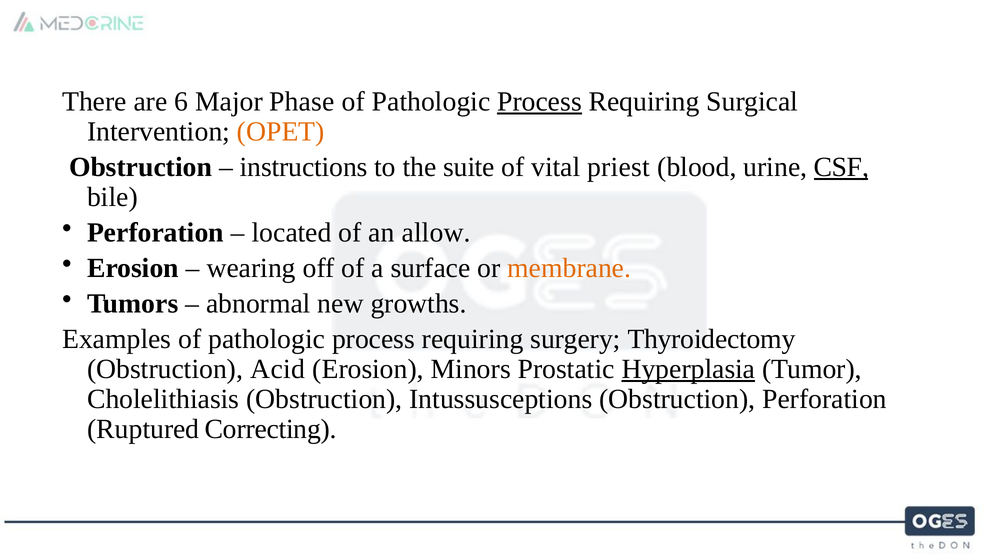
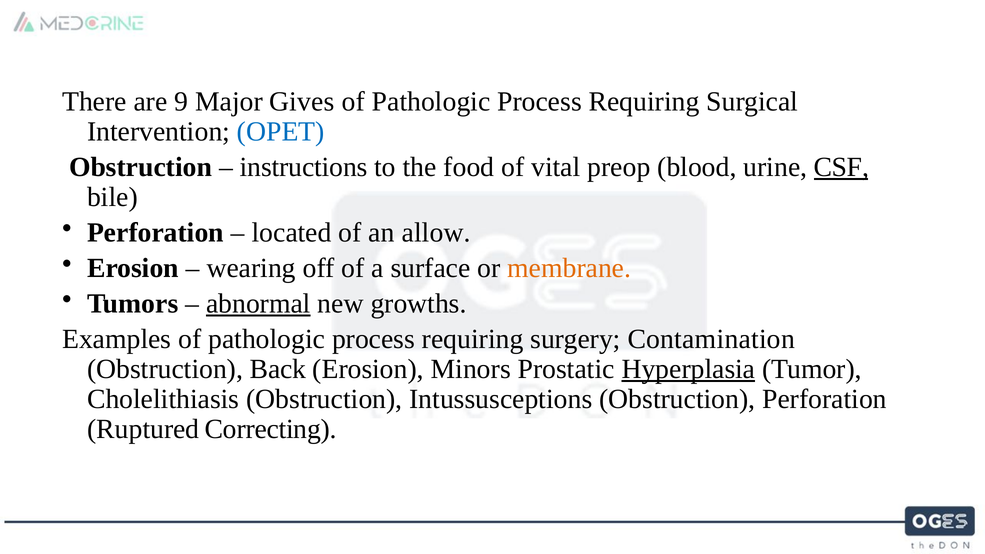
6: 6 -> 9
Phase: Phase -> Gives
Process at (540, 102) underline: present -> none
OPET colour: orange -> blue
suite: suite -> food
priest: priest -> preop
abnormal underline: none -> present
Thyroidectomy: Thyroidectomy -> Contamination
Acid: Acid -> Back
